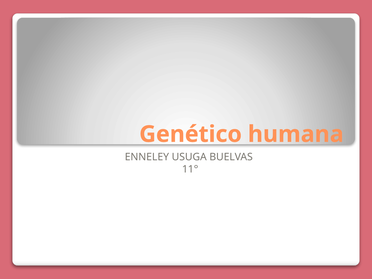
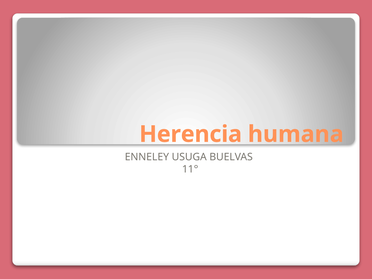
Genético: Genético -> Herencia
